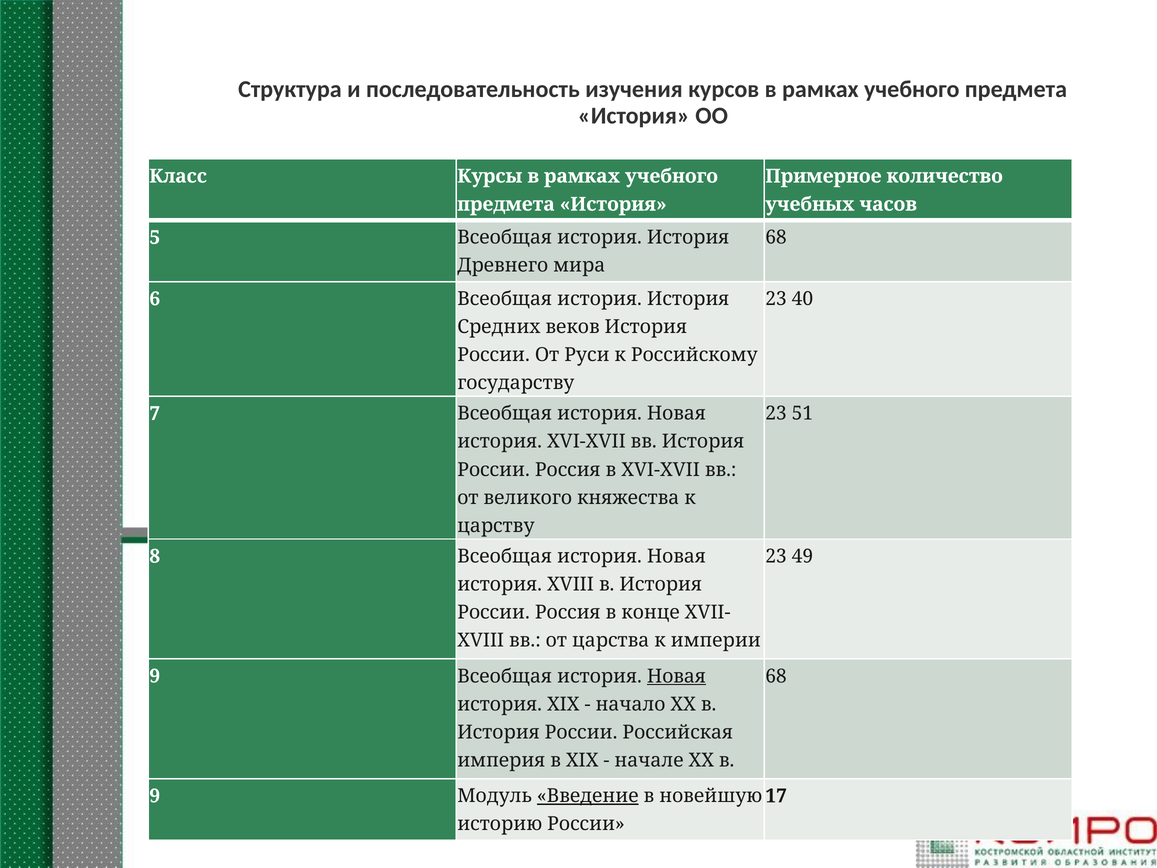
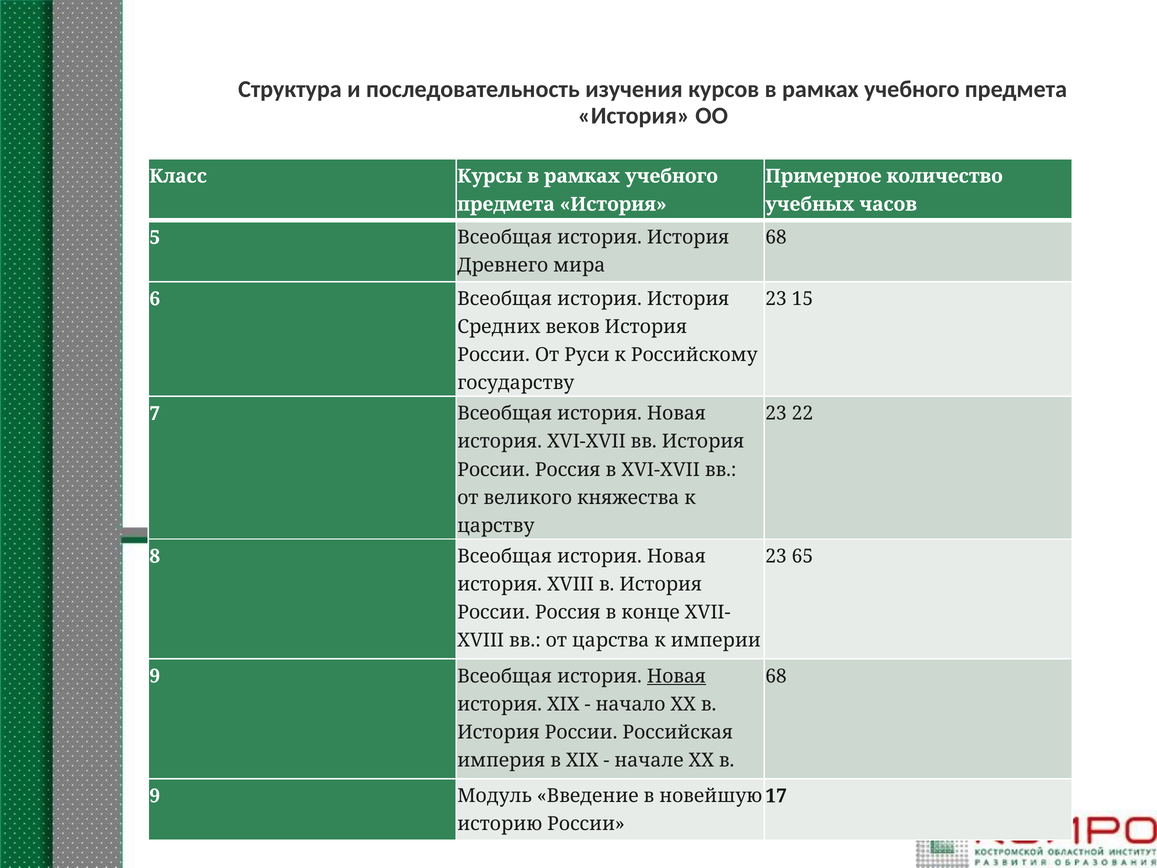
40: 40 -> 15
51: 51 -> 22
49: 49 -> 65
Введение underline: present -> none
